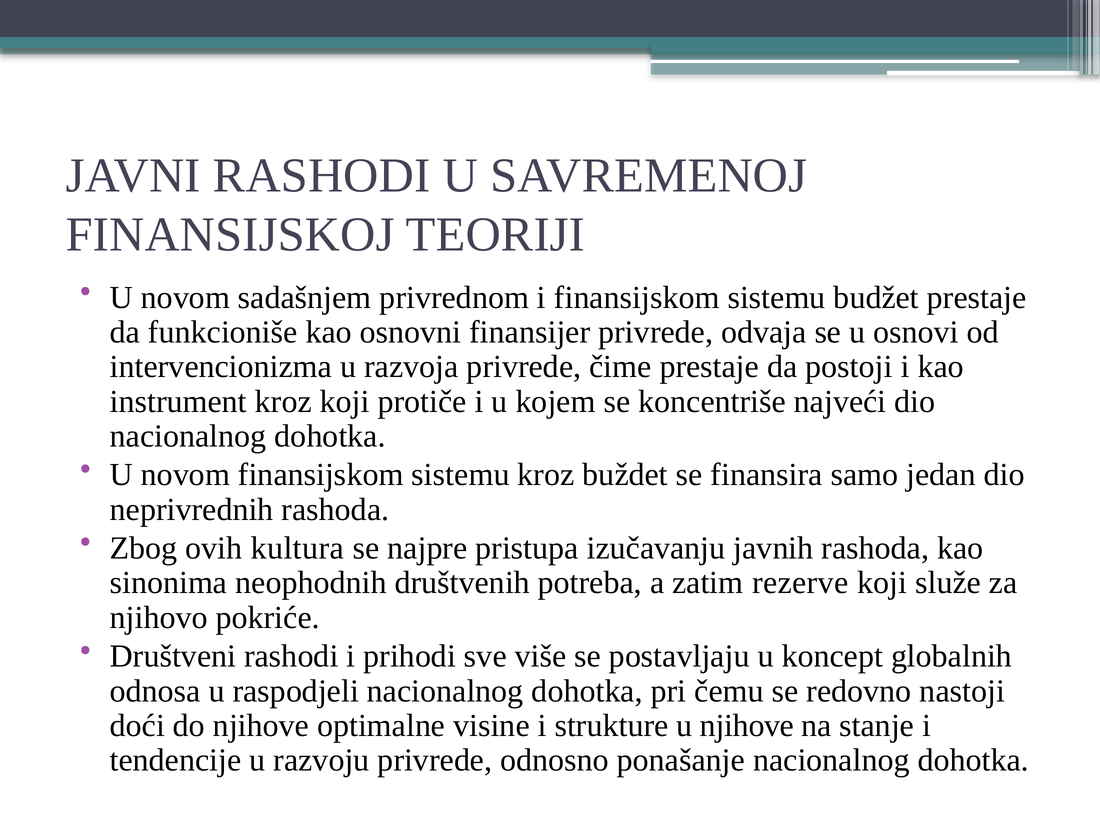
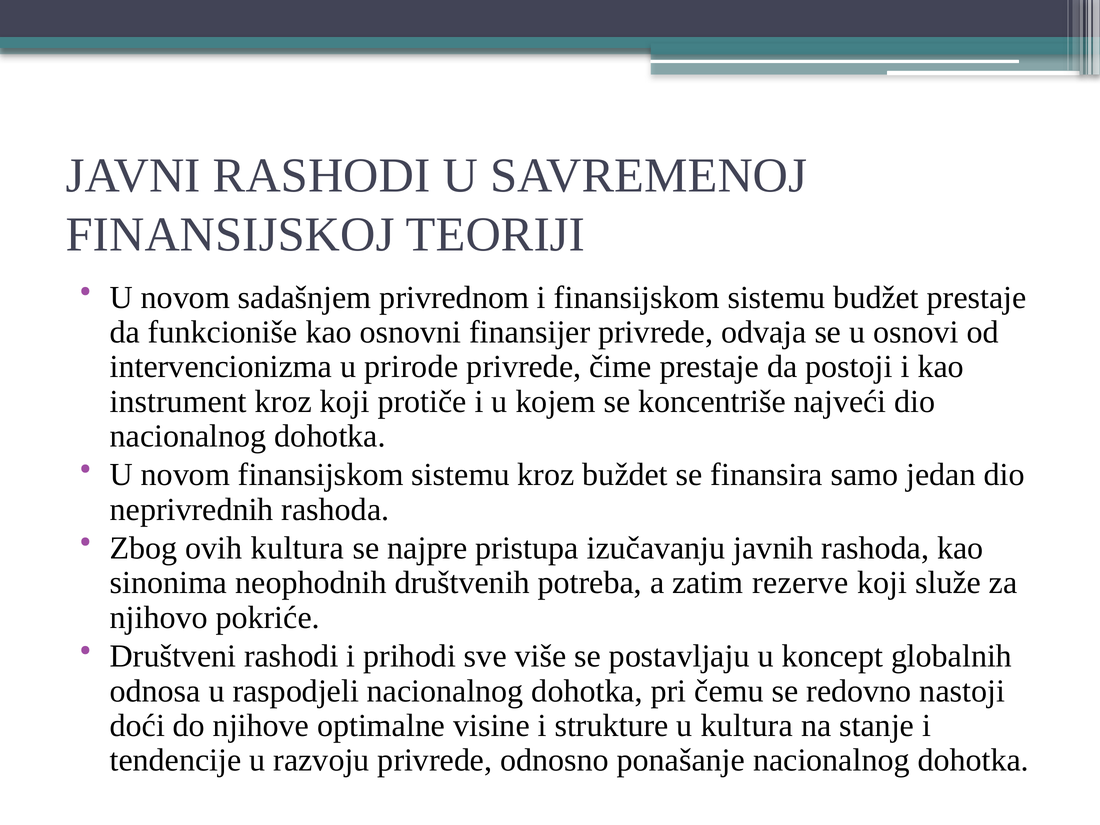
razvoja: razvoja -> prirode
u njihove: njihove -> kultura
